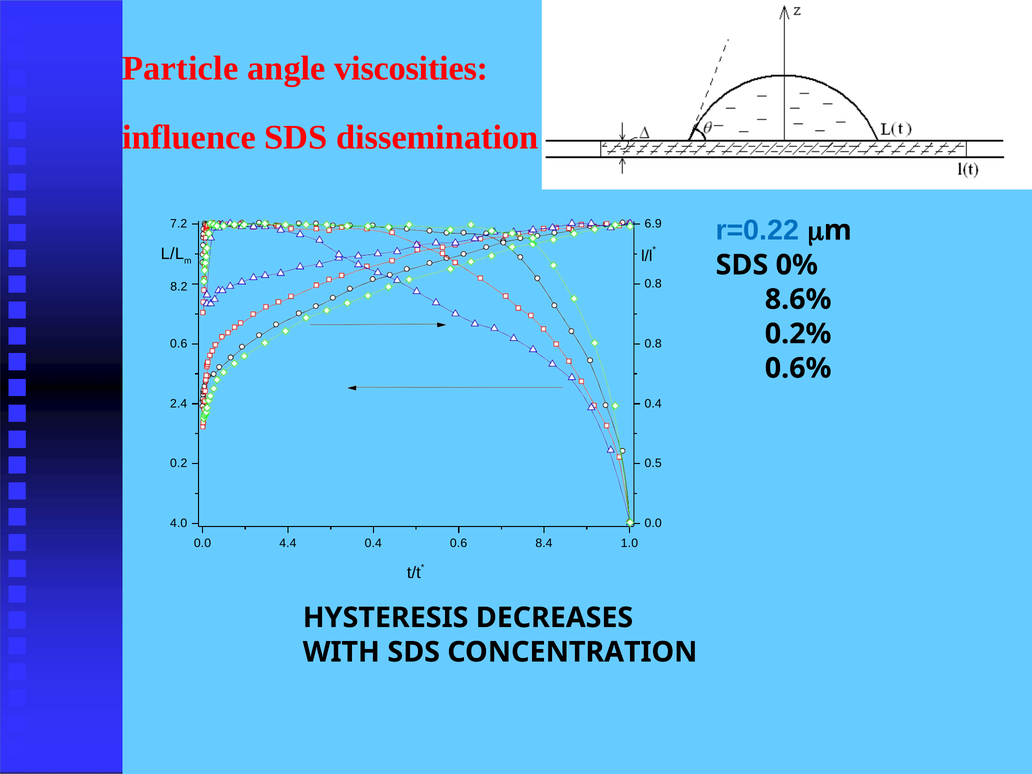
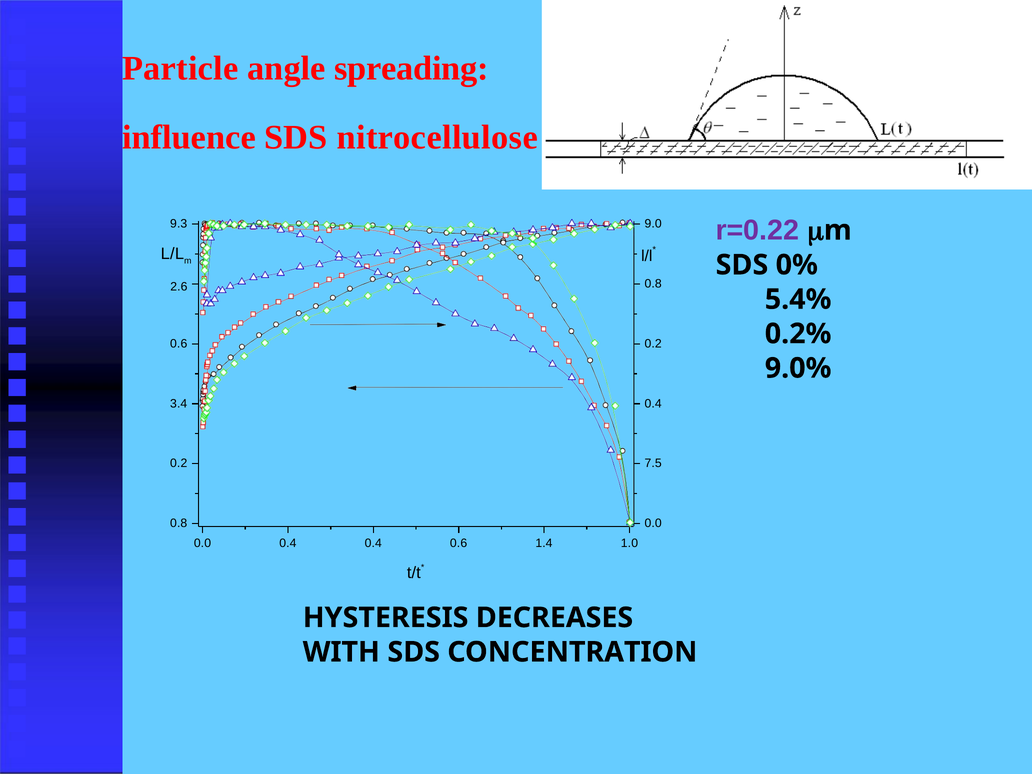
viscosities: viscosities -> spreading
dissemination: dissemination -> nitrocellulose
r=0.22 colour: blue -> purple
7.2: 7.2 -> 9.3
6.9: 6.9 -> 9.0
8.2: 8.2 -> 2.6
8.6%: 8.6% -> 5.4%
0.8 at (653, 344): 0.8 -> 0.2
0.6%: 0.6% -> 9.0%
2.4: 2.4 -> 3.4
0.5: 0.5 -> 7.5
4.0 at (179, 523): 4.0 -> 0.8
0.0 4.4: 4.4 -> 0.4
8.4: 8.4 -> 1.4
